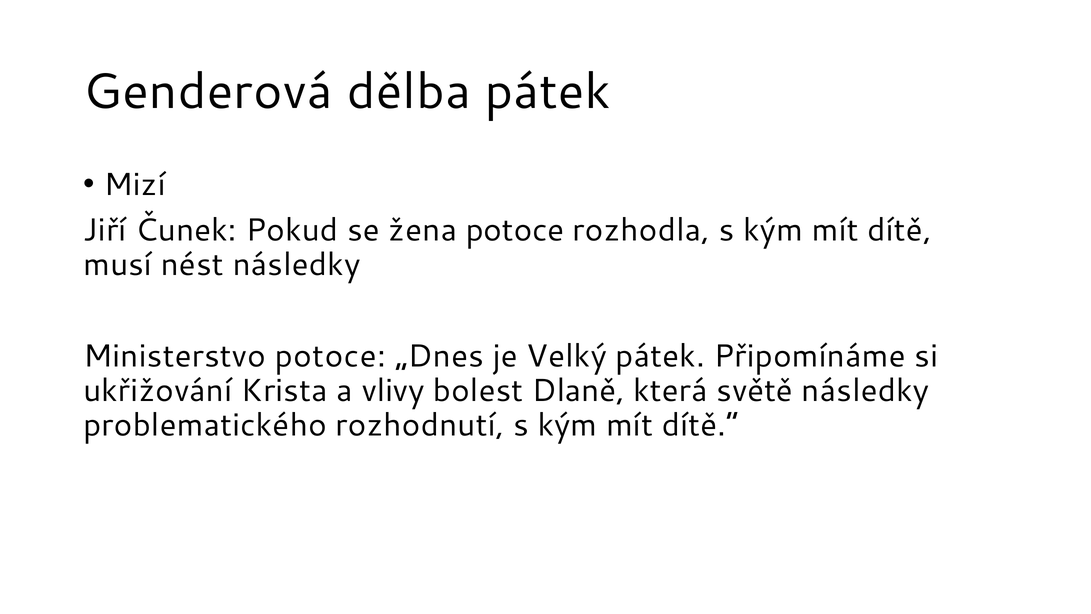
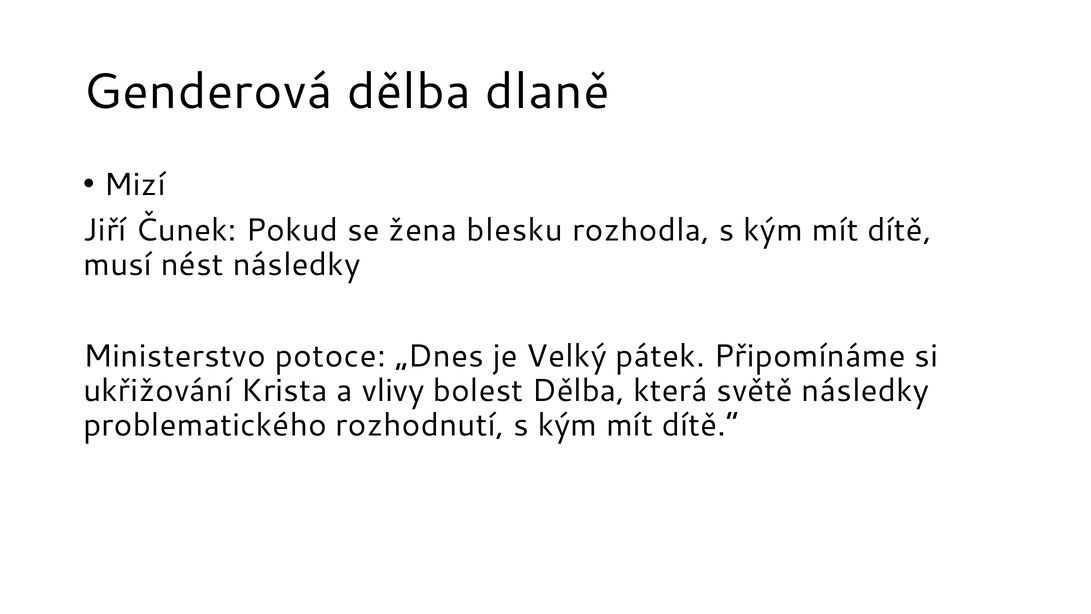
dělba pátek: pátek -> dlaně
žena potoce: potoce -> blesku
bolest Dlaně: Dlaně -> Dělba
